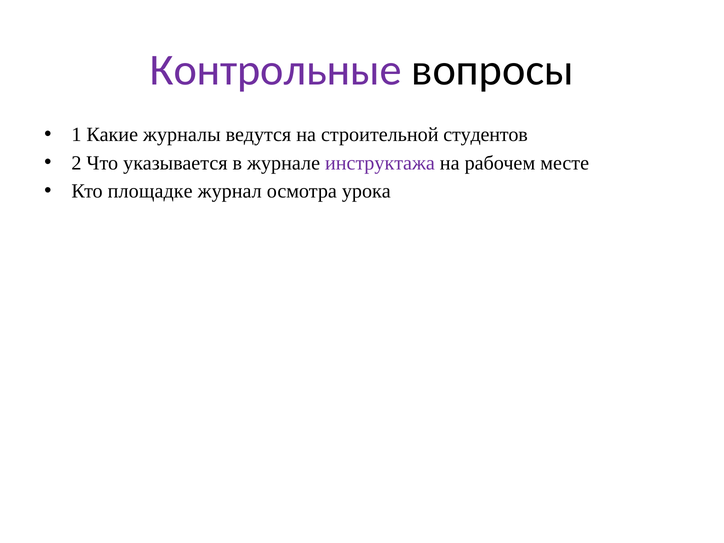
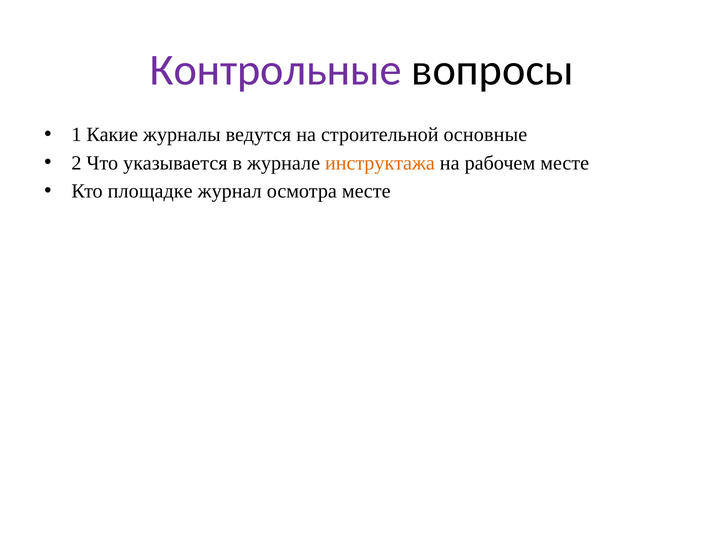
студентов: студентов -> основные
инструктажа colour: purple -> orange
осмотра урока: урока -> месте
